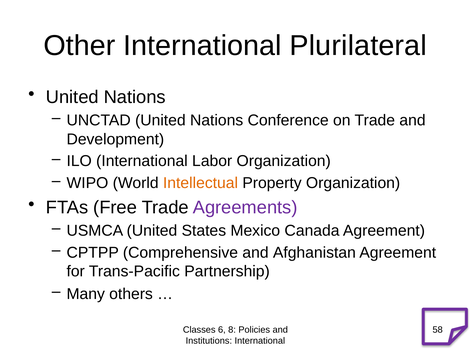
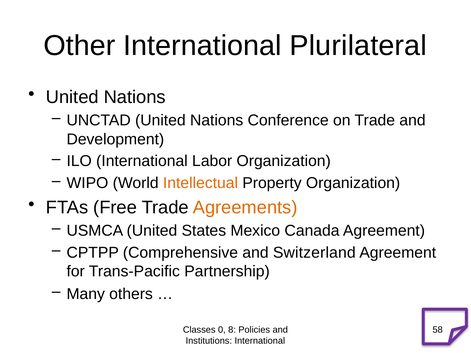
Agreements colour: purple -> orange
Afghanistan: Afghanistan -> Switzerland
6: 6 -> 0
